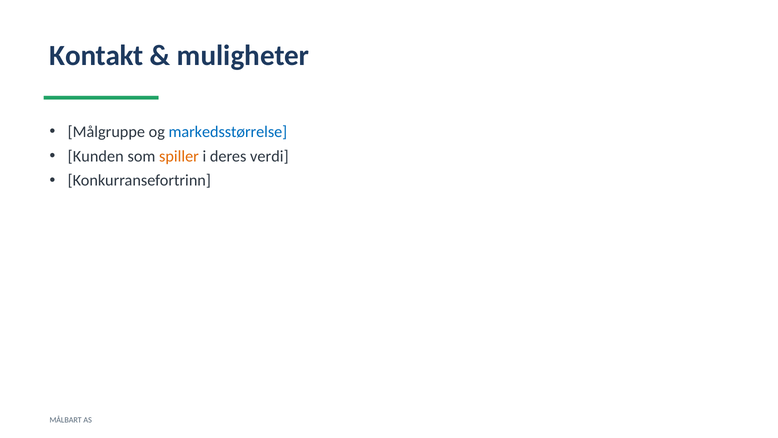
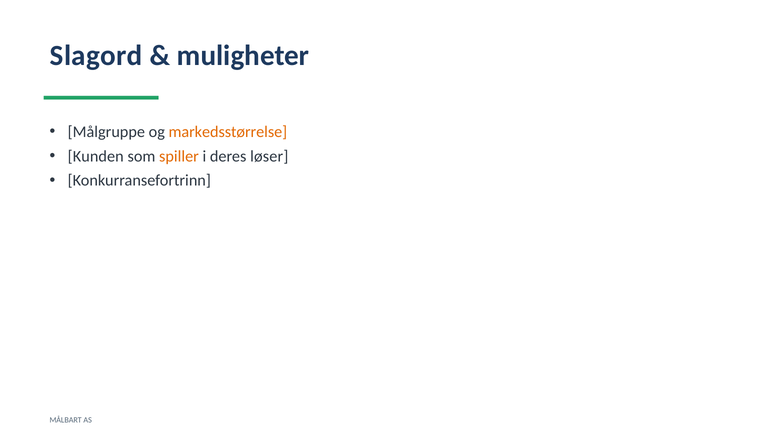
Kontakt: Kontakt -> Slagord
markedsstørrelse colour: blue -> orange
verdi: verdi -> løser
